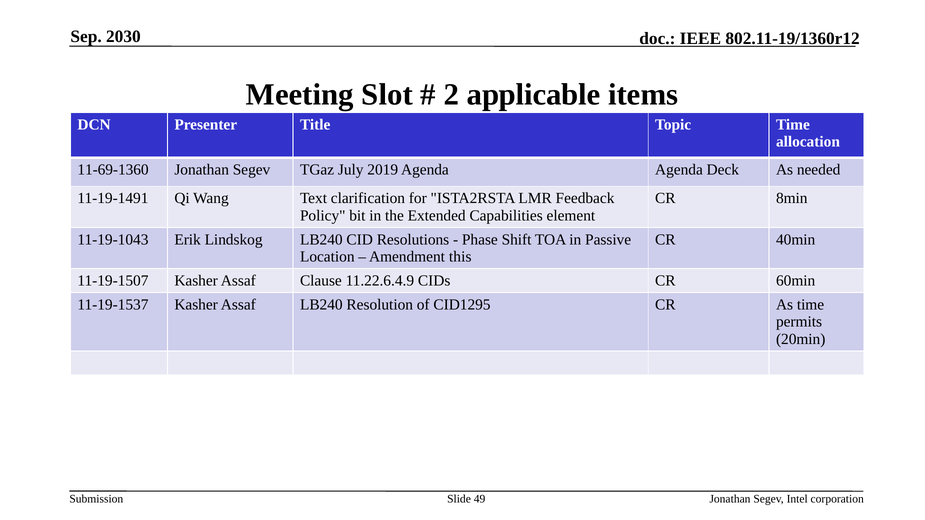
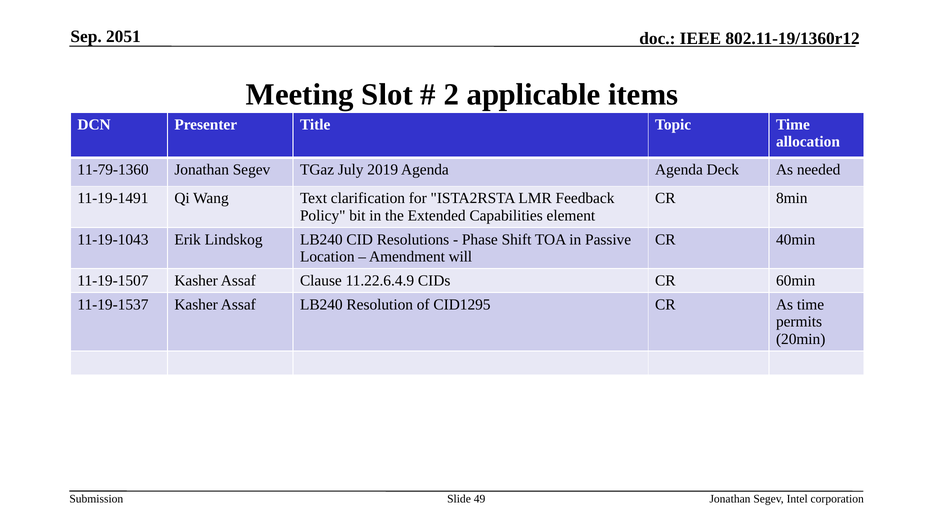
2030: 2030 -> 2051
11-69-1360: 11-69-1360 -> 11-79-1360
this: this -> will
